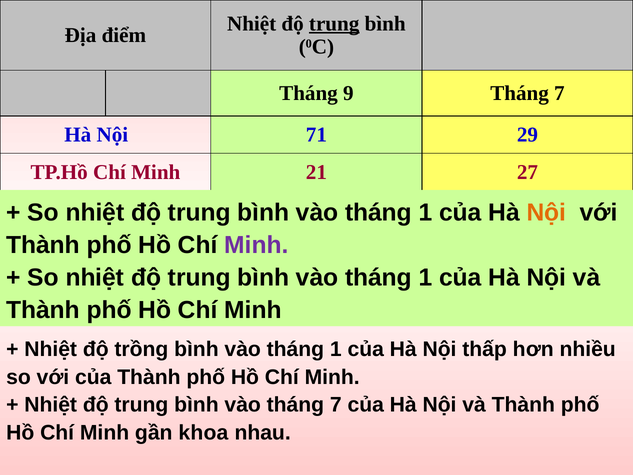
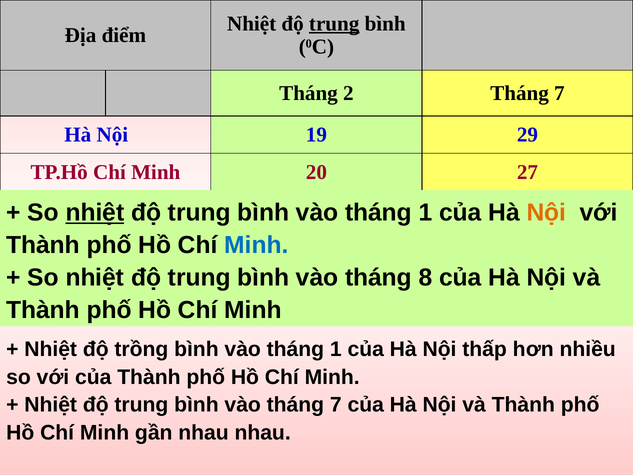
9: 9 -> 2
71: 71 -> 19
21: 21 -> 20
nhiệt at (95, 212) underline: none -> present
Minh at (256, 245) colour: purple -> blue
1 at (426, 277): 1 -> 8
gần khoa: khoa -> nhau
